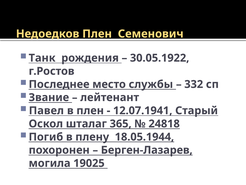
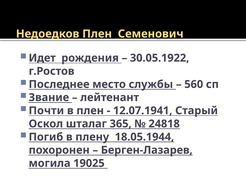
Танк: Танк -> Идет
332: 332 -> 560
Павел: Павел -> Почти
